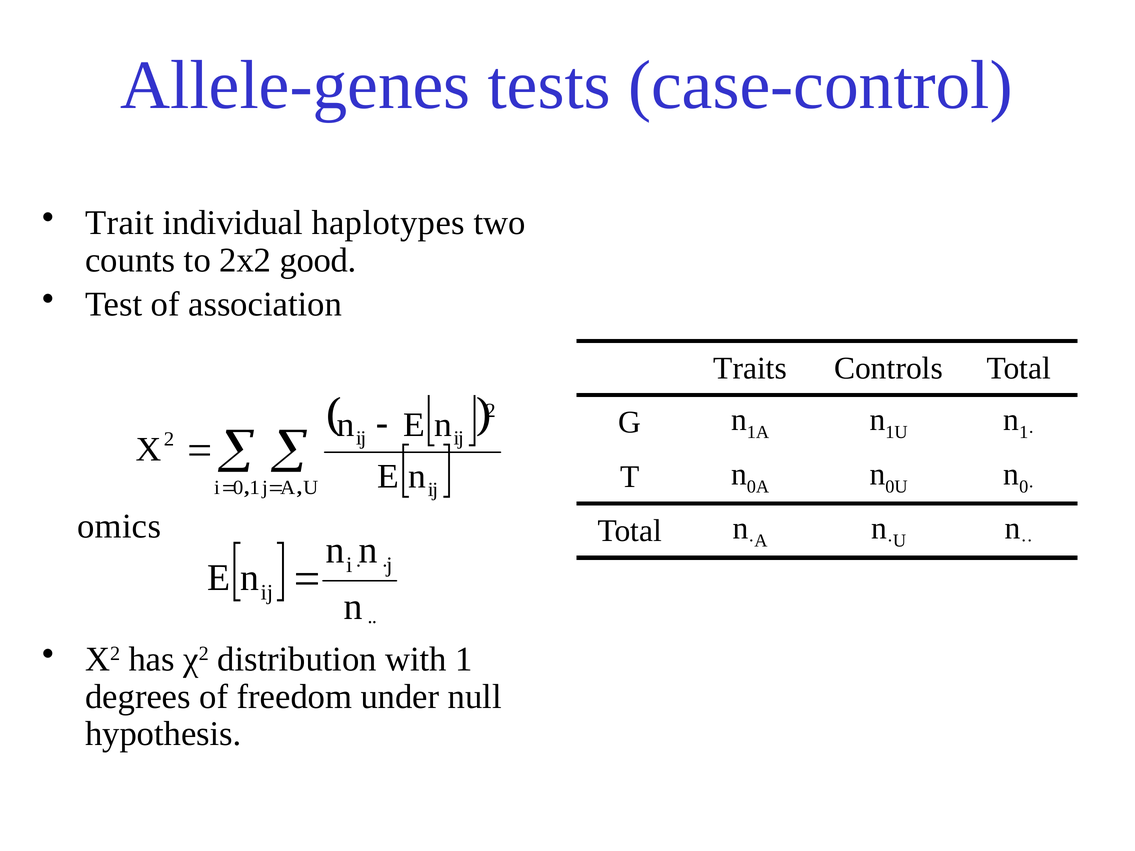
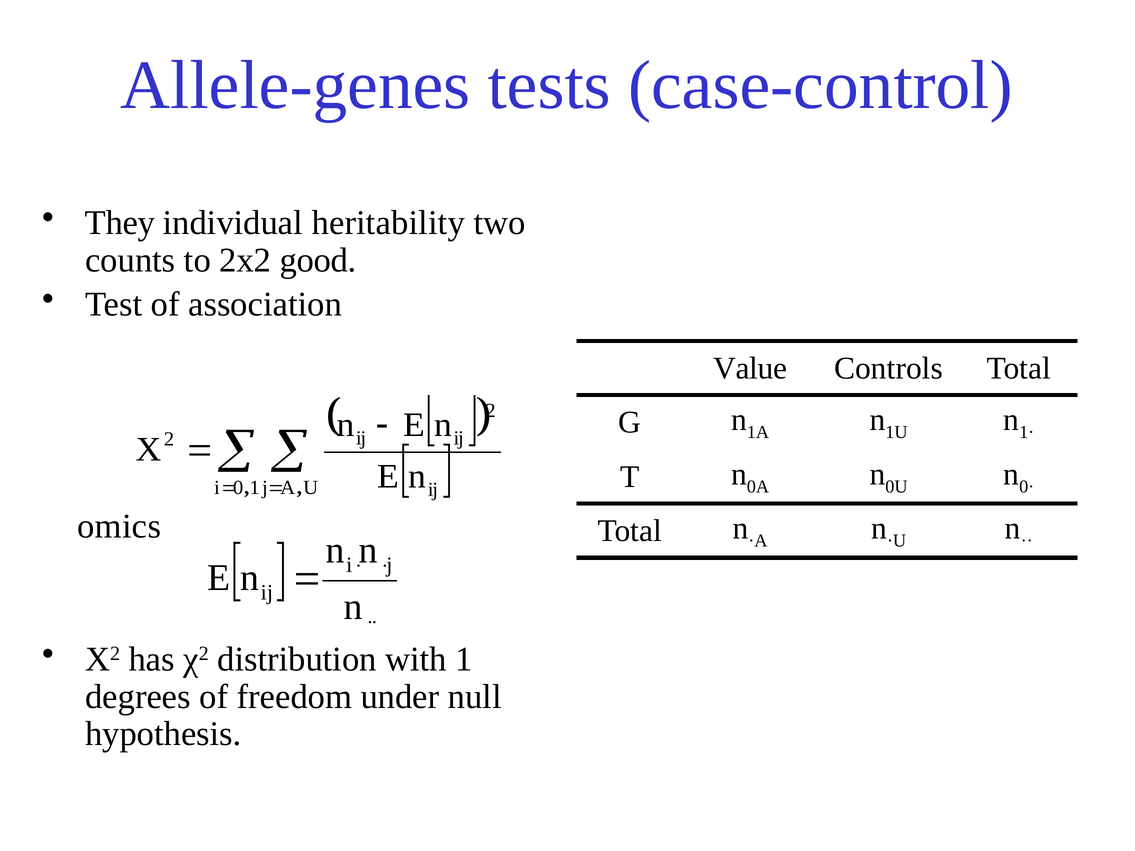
Trait: Trait -> They
haplotypes: haplotypes -> heritability
Traits: Traits -> Value
